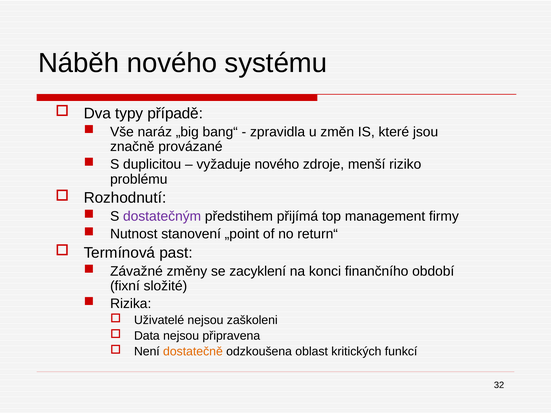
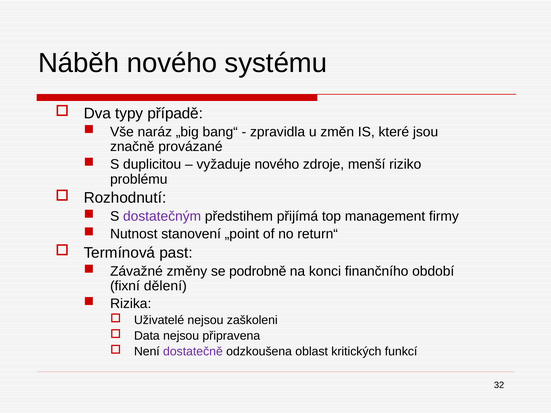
zacyklení: zacyklení -> podrobně
složité: složité -> dělení
dostatečně colour: orange -> purple
